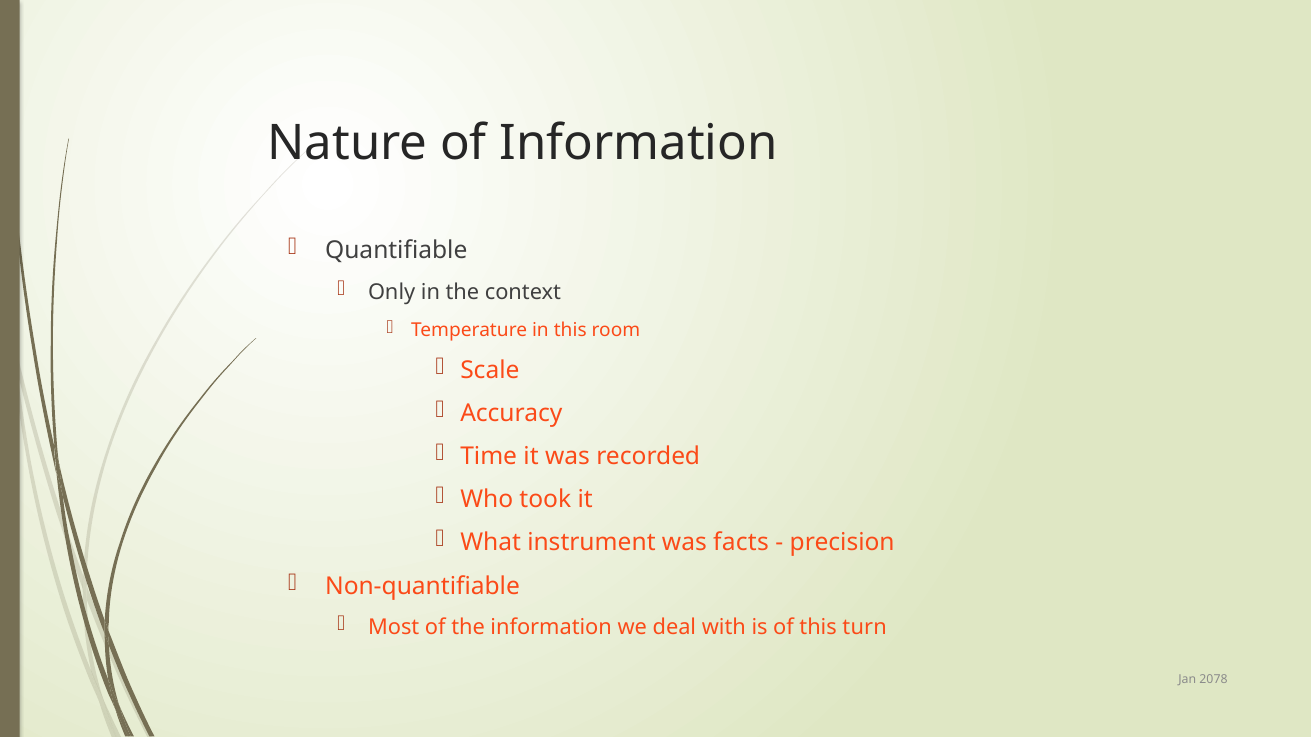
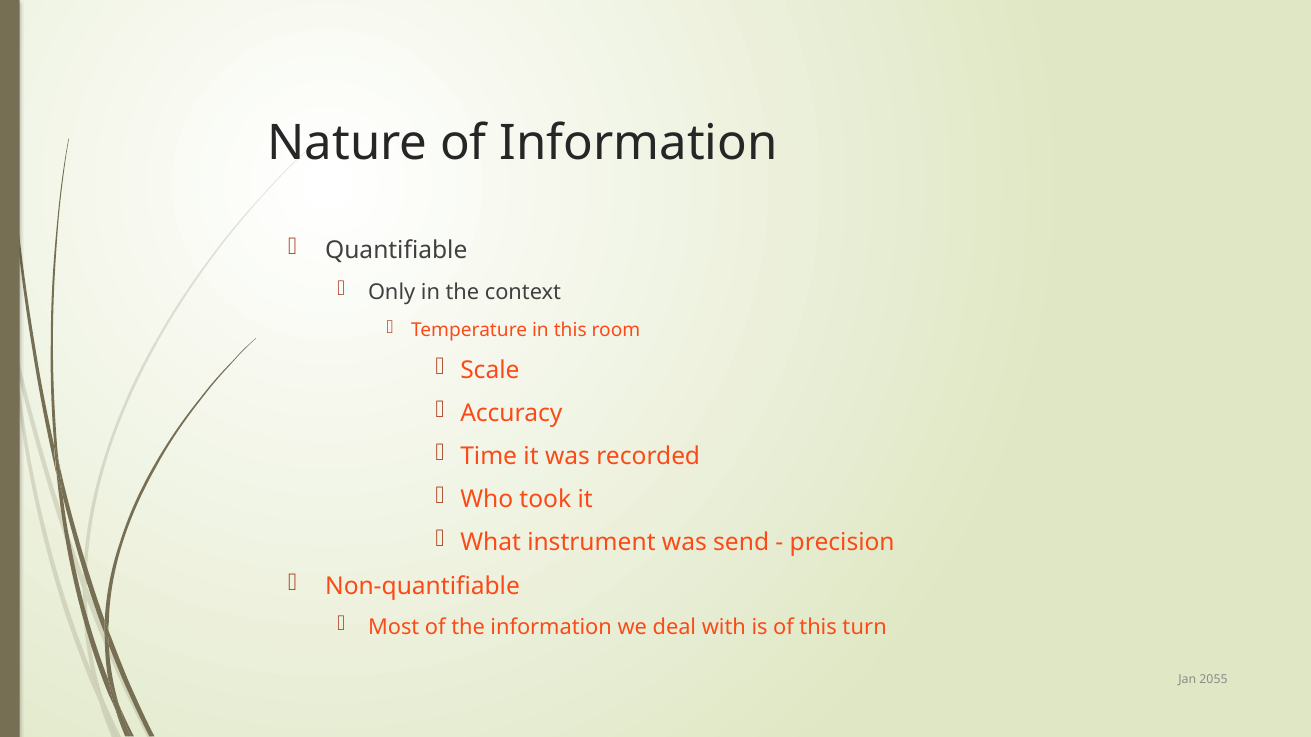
facts: facts -> send
2078: 2078 -> 2055
